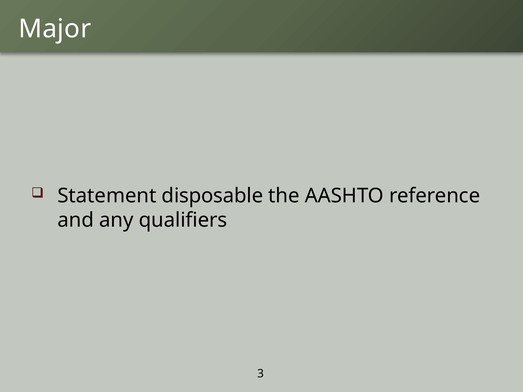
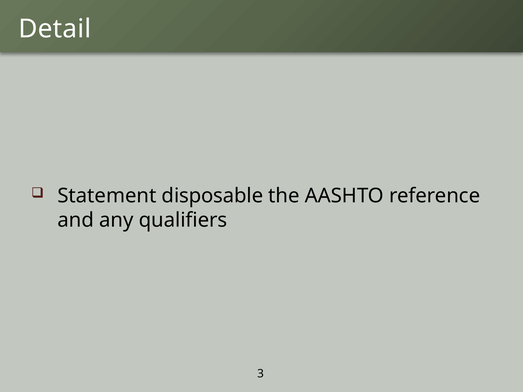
Major: Major -> Detail
